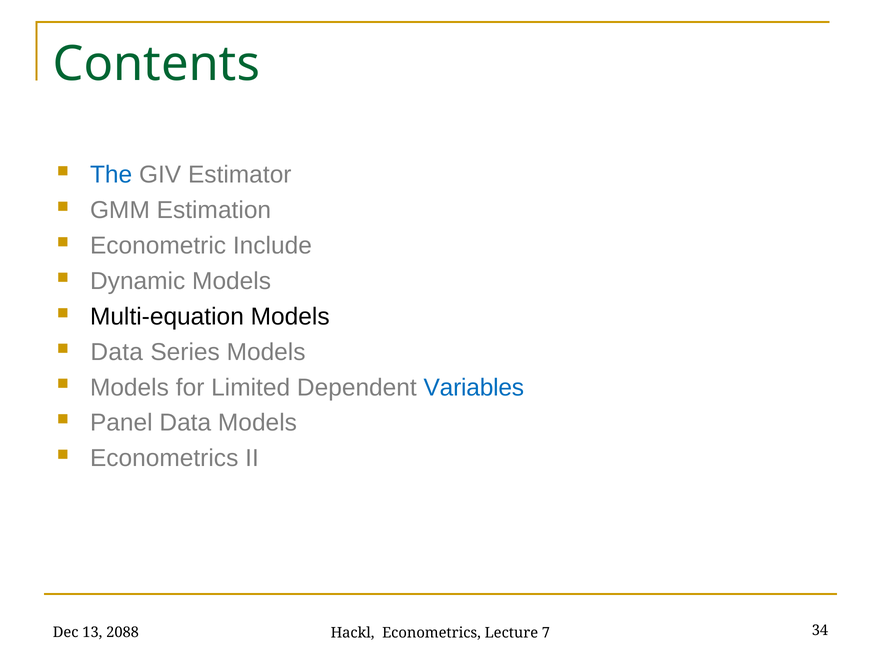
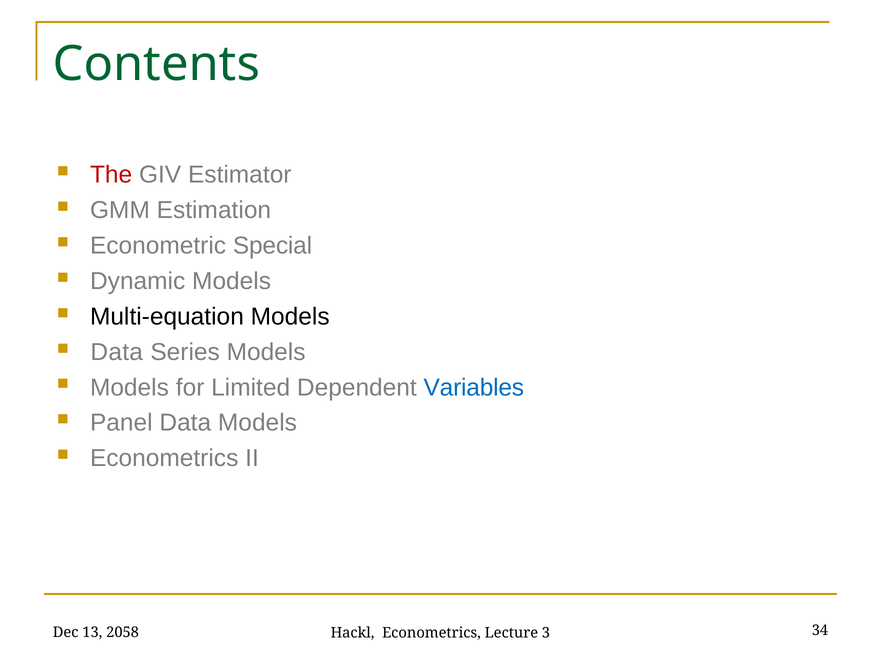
The colour: blue -> red
Include: Include -> Special
2088: 2088 -> 2058
7: 7 -> 3
